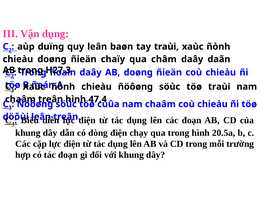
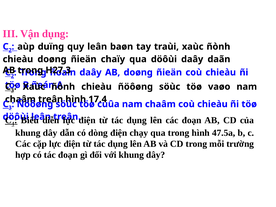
qua châm: châm -> döôùi
töø traùi: traùi -> vaøo
47.4: 47.4 -> 17.4
20.5a: 20.5a -> 47.5a
